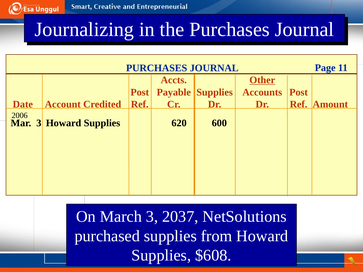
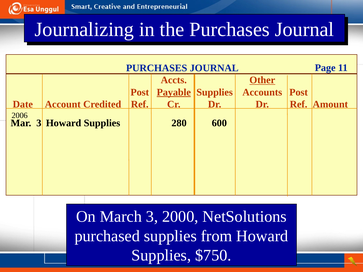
Payable underline: none -> present
620: 620 -> 280
2037: 2037 -> 2000
$608: $608 -> $750
